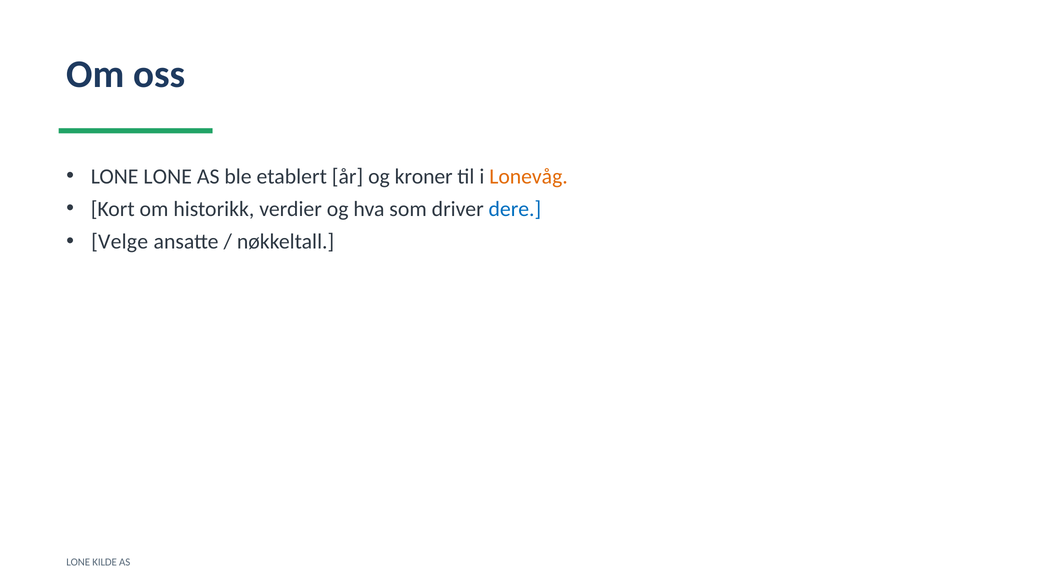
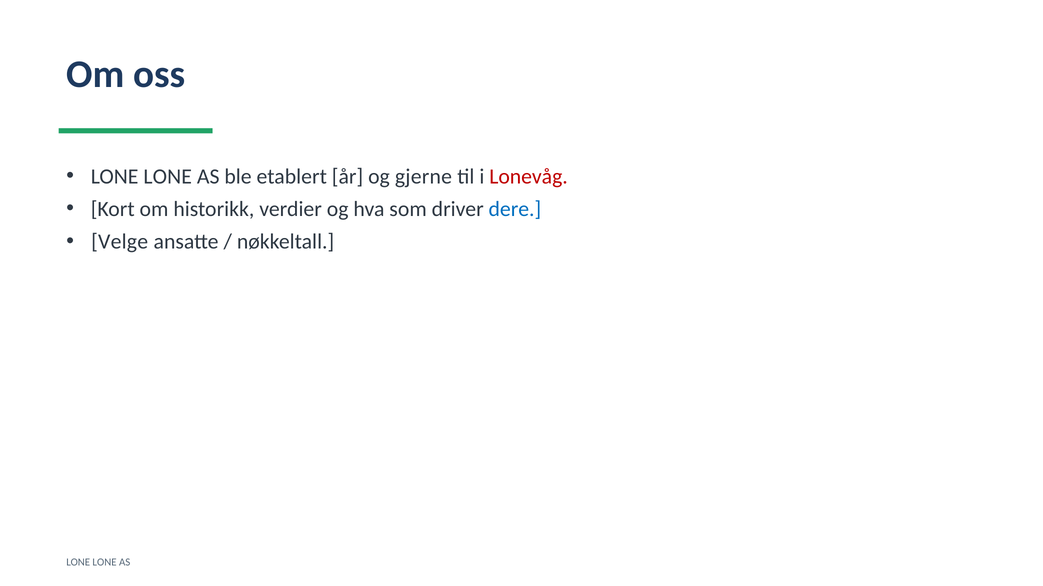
kroner: kroner -> gjerne
Lonevåg colour: orange -> red
KILDE at (105, 563): KILDE -> LONE
